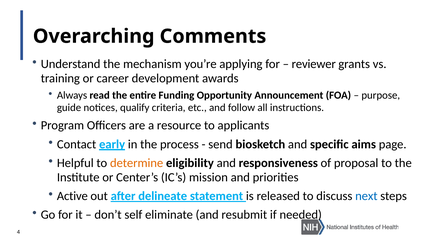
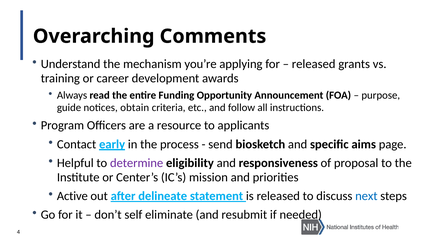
reviewer at (314, 64): reviewer -> released
qualify: qualify -> obtain
determine colour: orange -> purple
